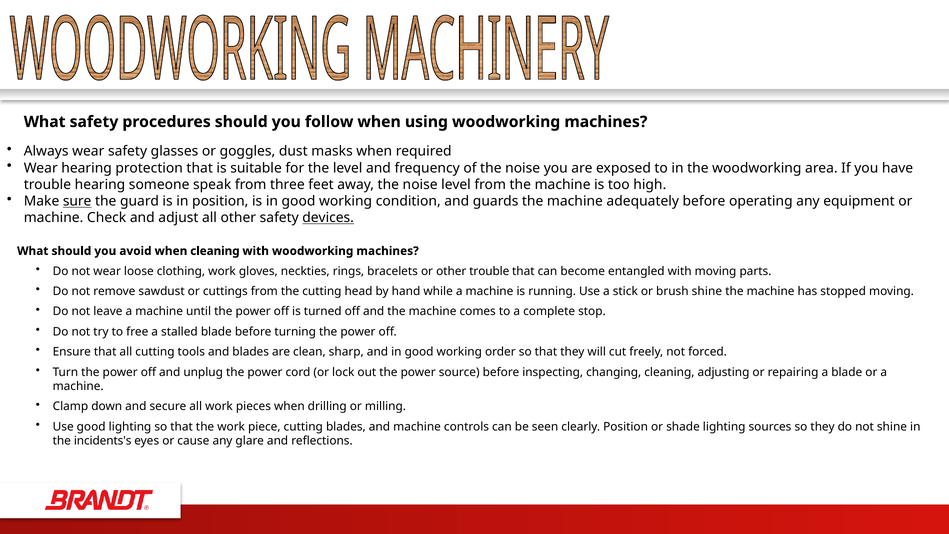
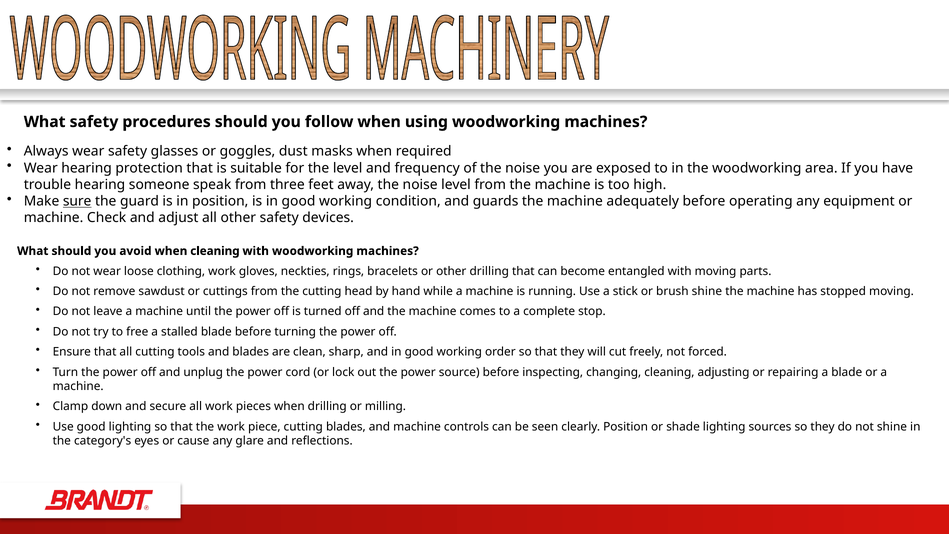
devices underline: present -> none
other trouble: trouble -> drilling
incidents's: incidents's -> category's
